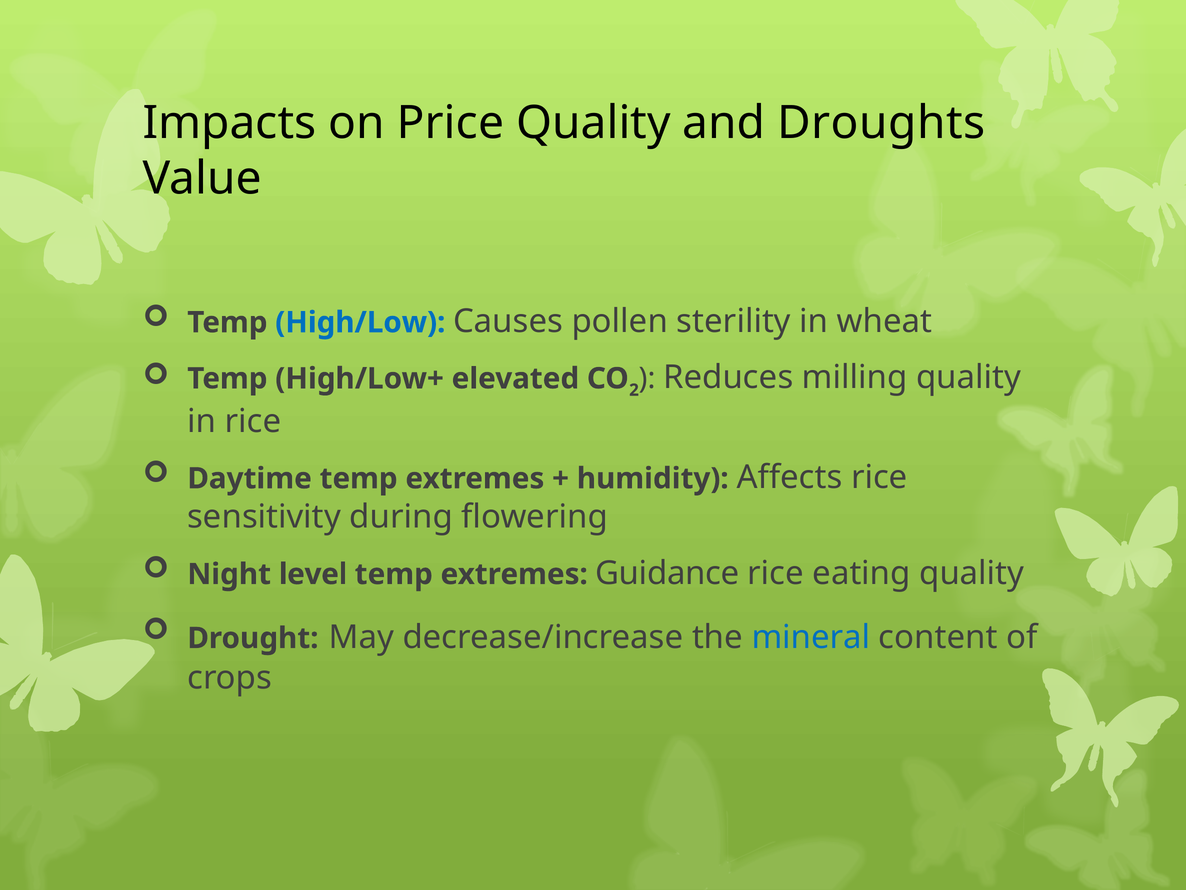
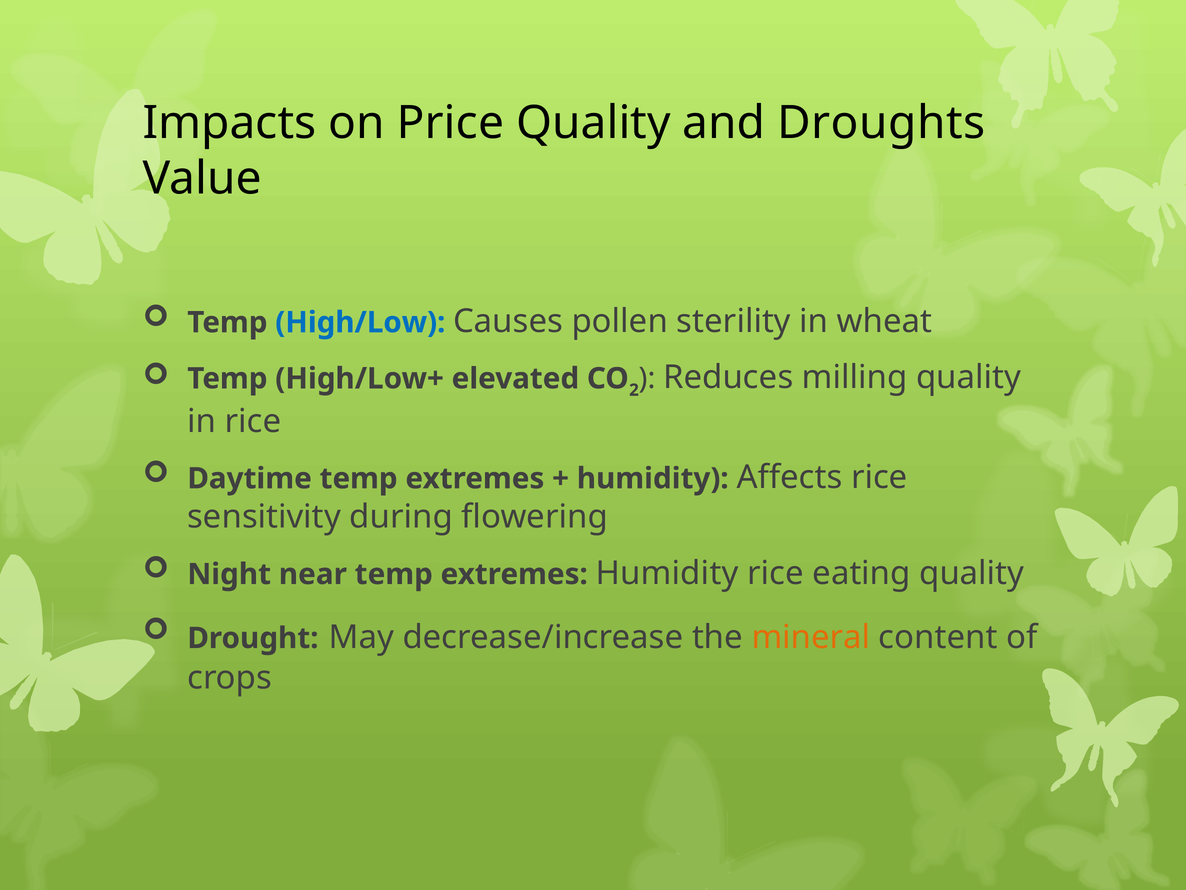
level: level -> near
extremes Guidance: Guidance -> Humidity
mineral colour: blue -> orange
